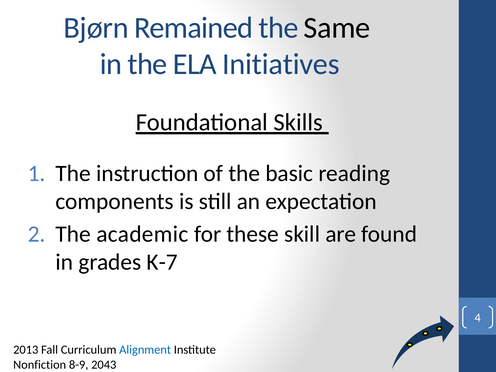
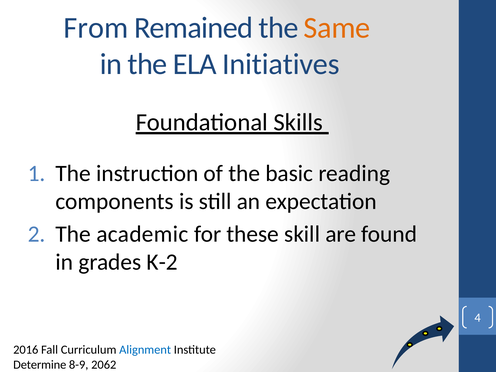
Bjørn: Bjørn -> From
Same colour: black -> orange
K-7: K-7 -> K-2
2013: 2013 -> 2016
Nonfiction: Nonfiction -> Determine
2043: 2043 -> 2062
